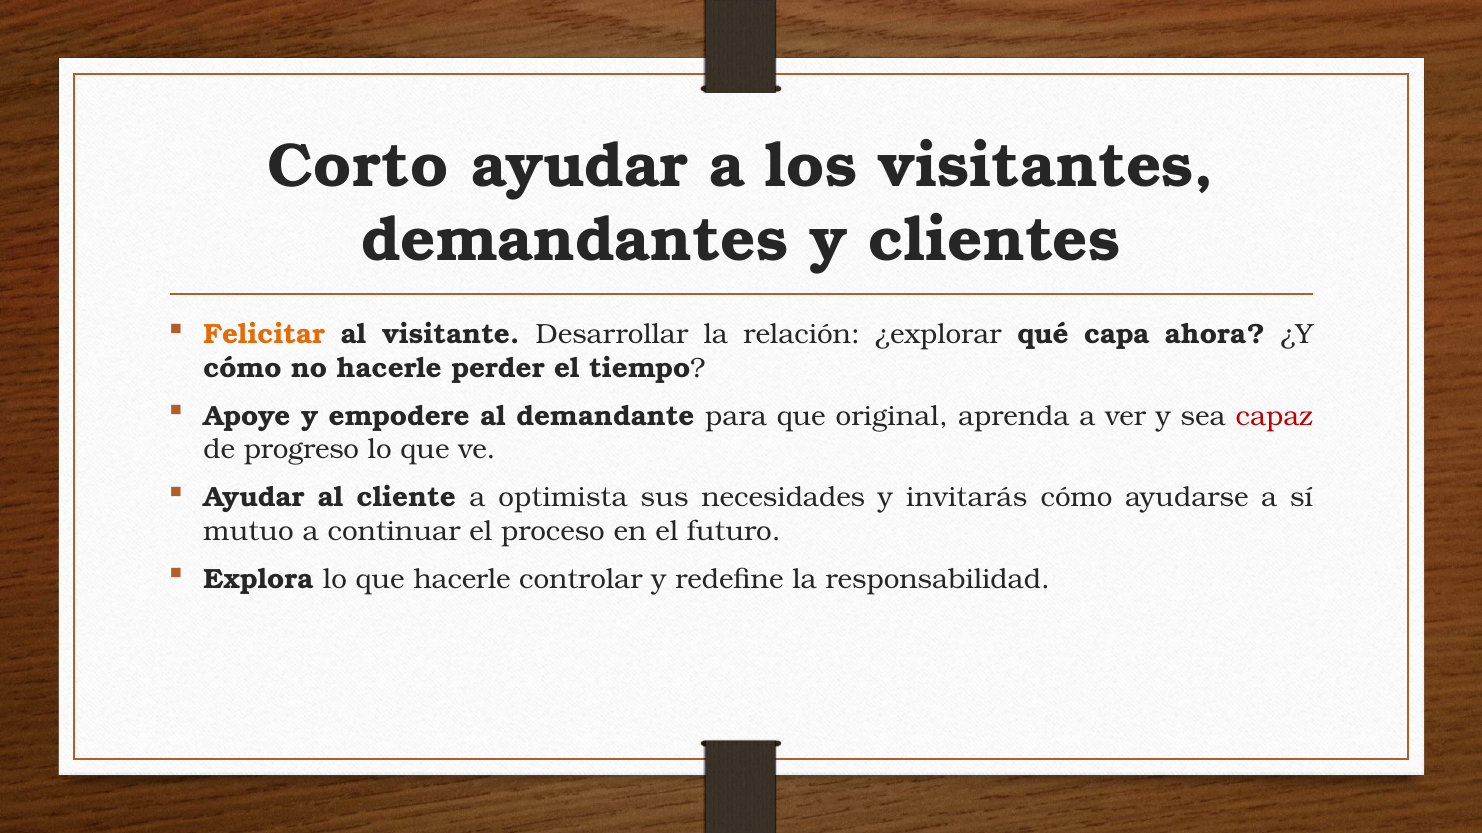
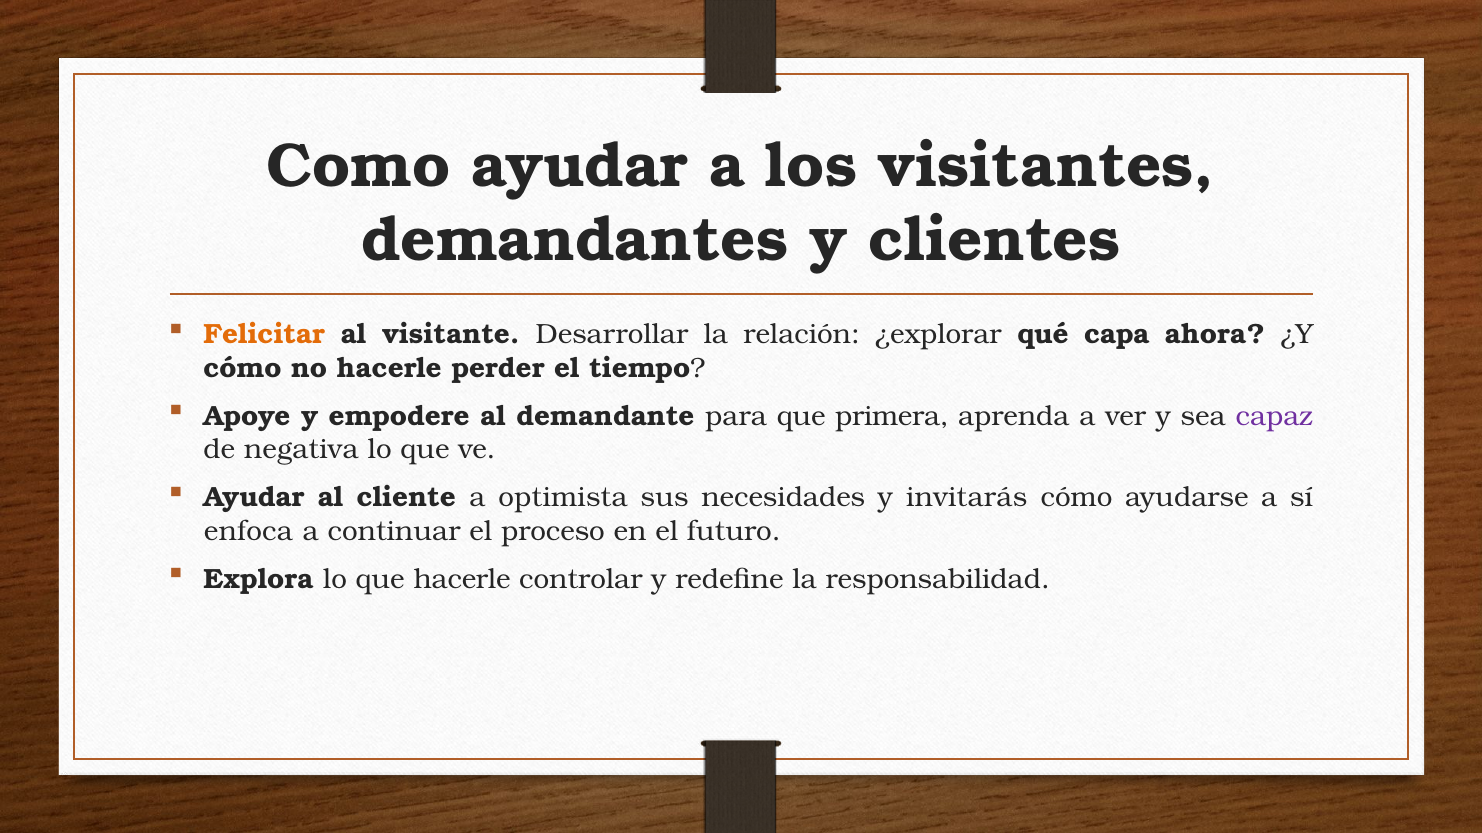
Corto: Corto -> Como
original: original -> primera
capaz colour: red -> purple
progreso: progreso -> negativa
mutuo: mutuo -> enfoca
